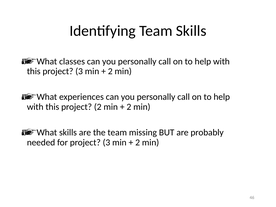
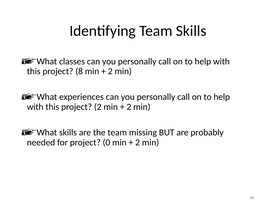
this project 3: 3 -> 8
for project 3: 3 -> 0
